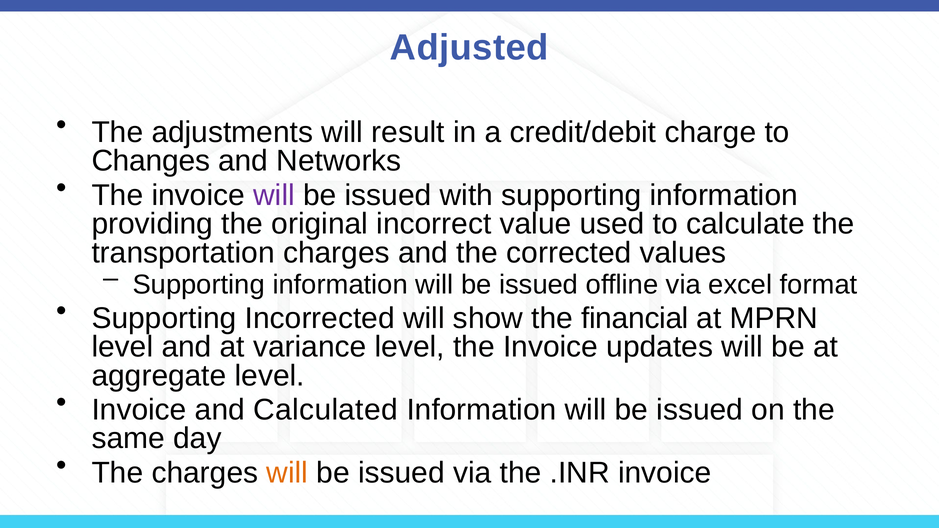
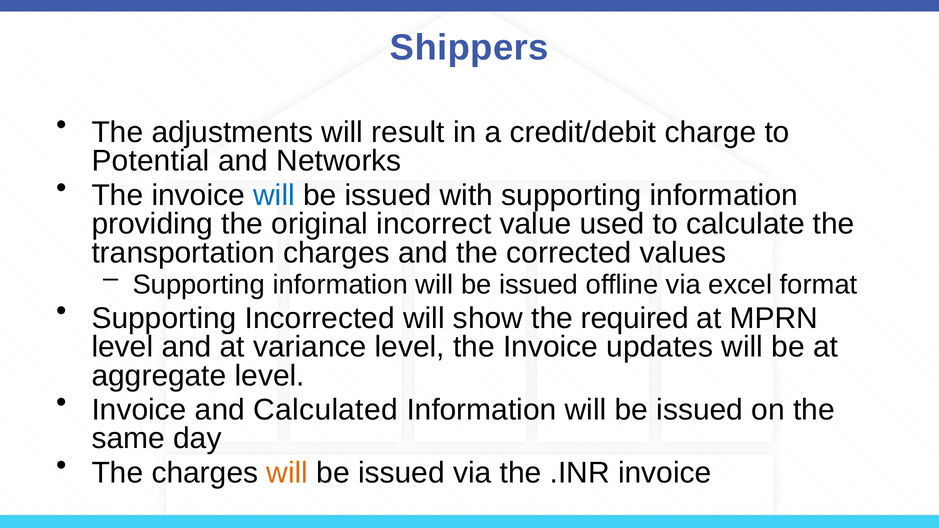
Adjusted: Adjusted -> Shippers
Changes: Changes -> Potential
will at (274, 195) colour: purple -> blue
financial: financial -> required
